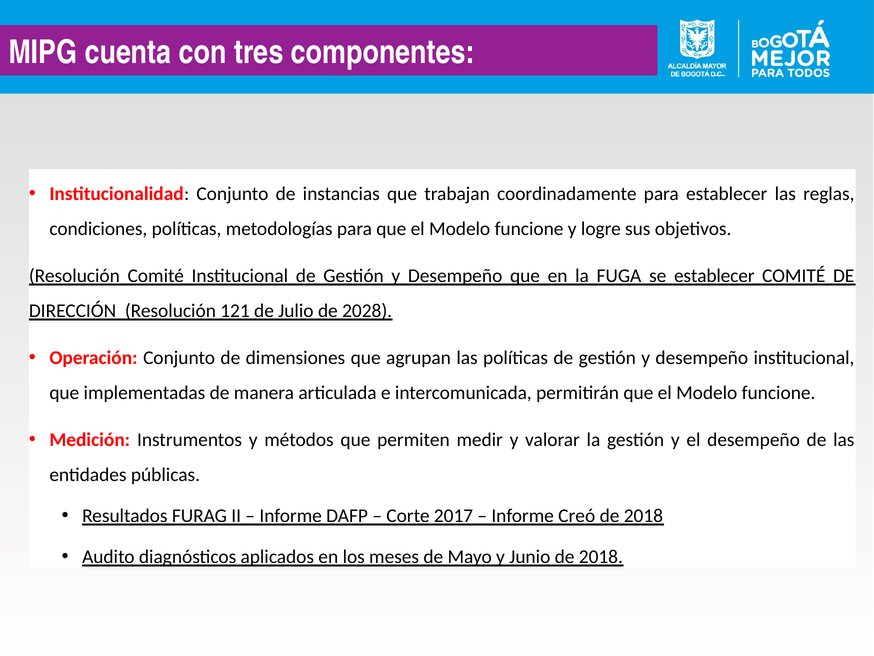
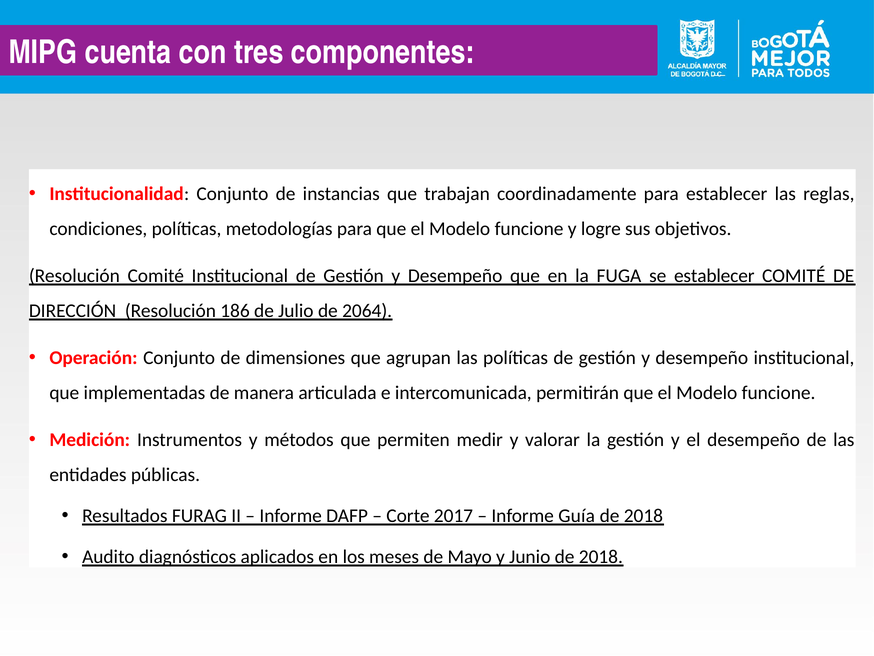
121: 121 -> 186
2028: 2028 -> 2064
Creó: Creó -> Guía
